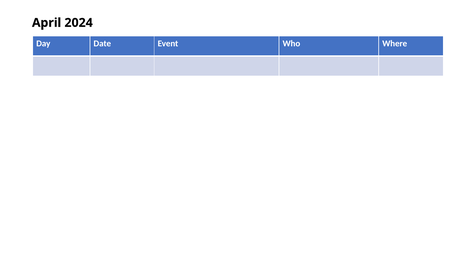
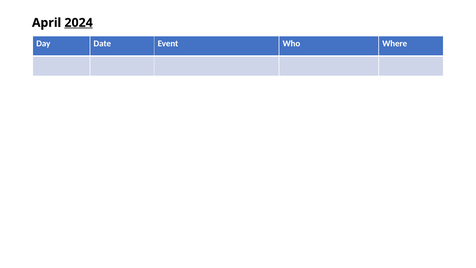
2024 underline: none -> present
